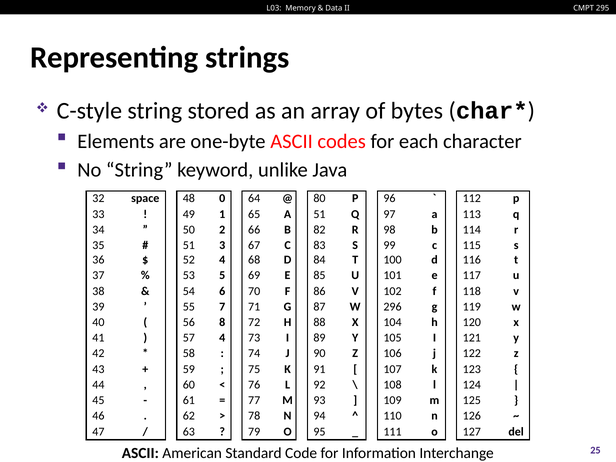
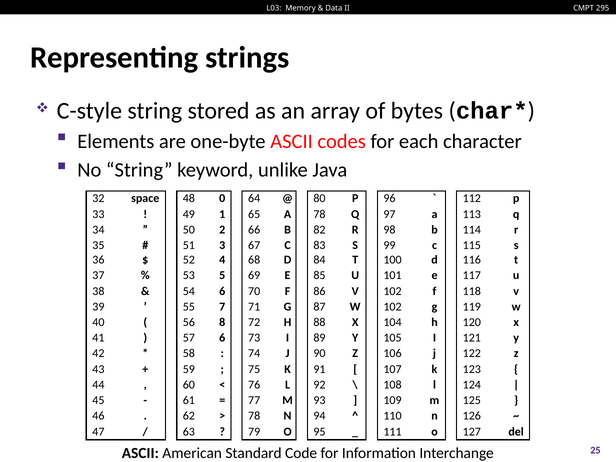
A 51: 51 -> 78
W 296: 296 -> 102
57 4: 4 -> 6
